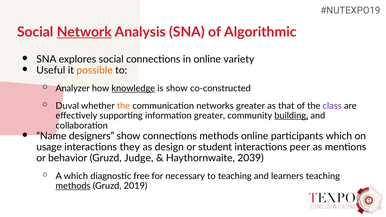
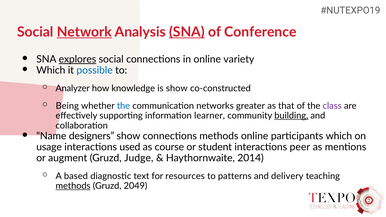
SNA at (187, 32) underline: none -> present
Algorithmic: Algorithmic -> Conference
explores underline: none -> present
Useful at (51, 70): Useful -> Which
possible colour: orange -> blue
knowledge underline: present -> none
Duval: Duval -> Being
the at (123, 106) colour: orange -> blue
information greater: greater -> learner
they: they -> used
design: design -> course
behavior: behavior -> augment
2039: 2039 -> 2014
A which: which -> based
free: free -> text
necessary: necessary -> resources
to teaching: teaching -> patterns
learners: learners -> delivery
2019: 2019 -> 2049
